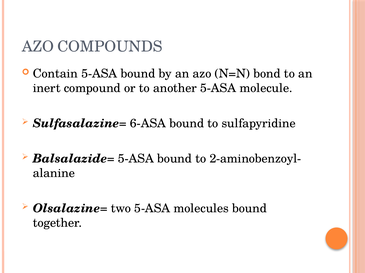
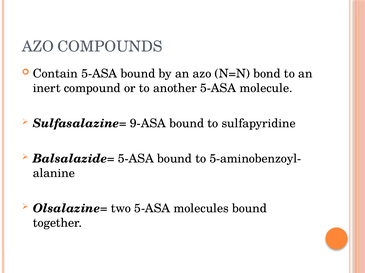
6-ASA: 6-ASA -> 9-ASA
2-aminobenzoyl-: 2-aminobenzoyl- -> 5-aminobenzoyl-
